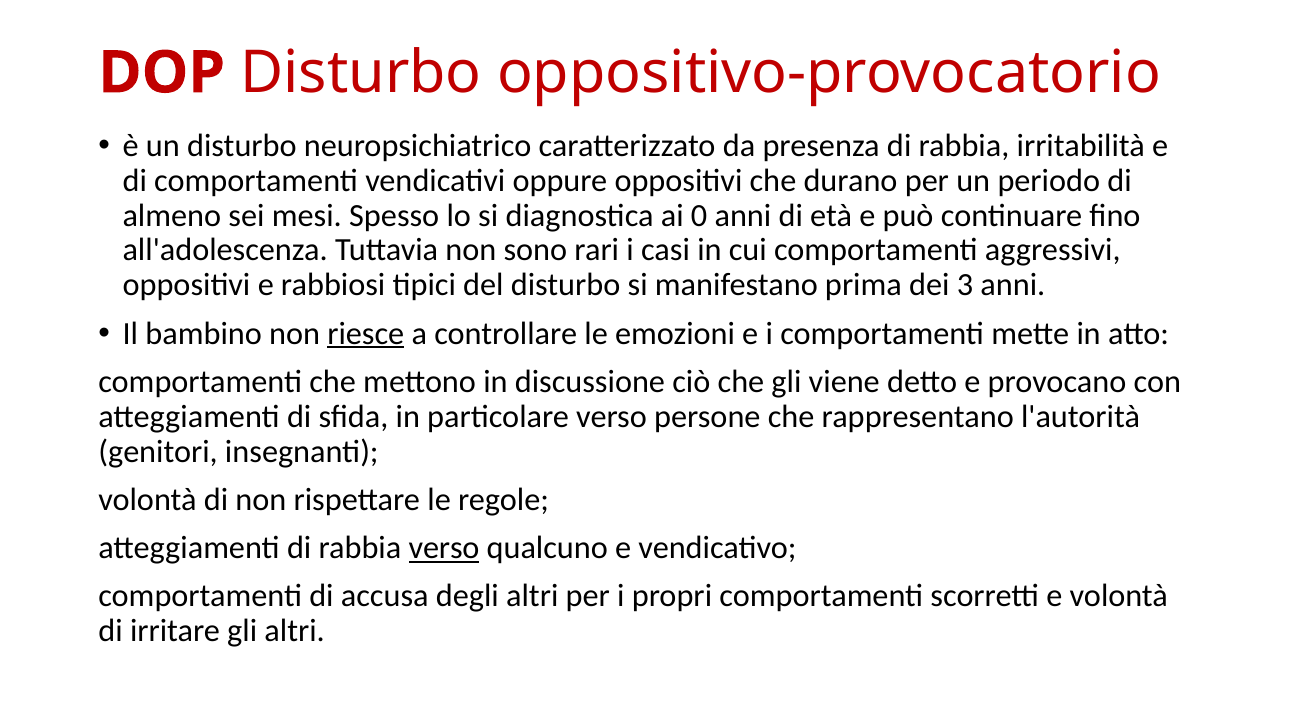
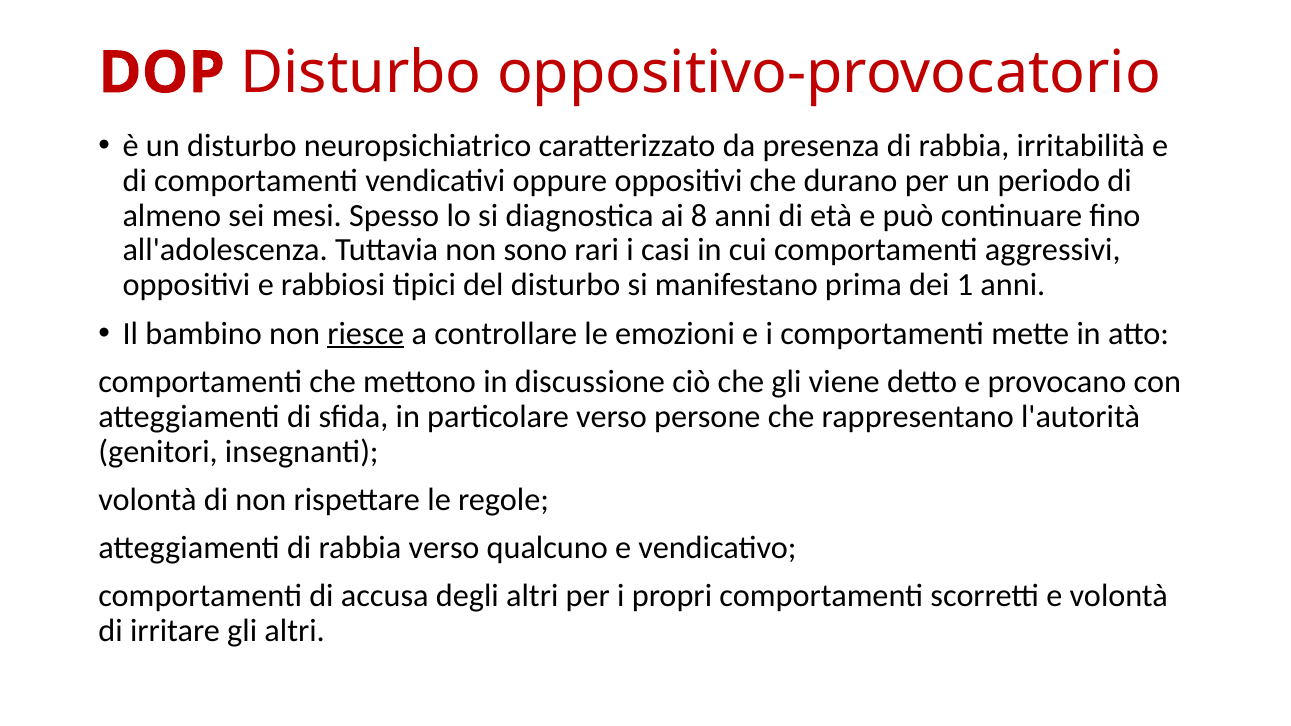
0: 0 -> 8
3: 3 -> 1
verso at (444, 548) underline: present -> none
